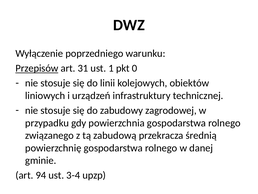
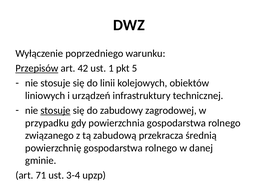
31: 31 -> 42
0: 0 -> 5
stosuje at (55, 110) underline: none -> present
94: 94 -> 71
